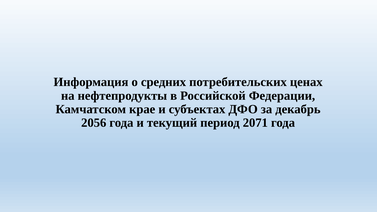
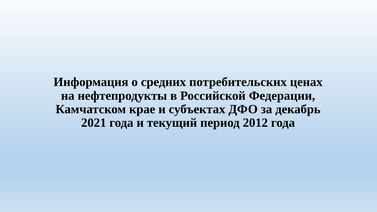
2056: 2056 -> 2021
2071: 2071 -> 2012
